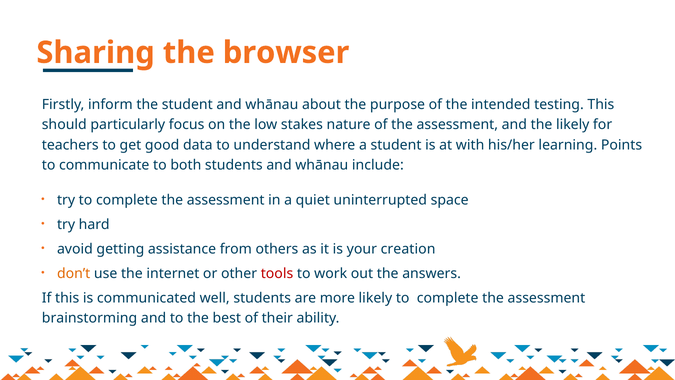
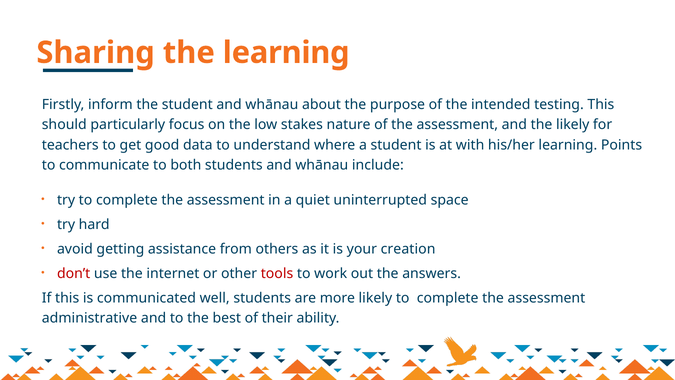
the browser: browser -> learning
don’t colour: orange -> red
brainstorming: brainstorming -> administrative
